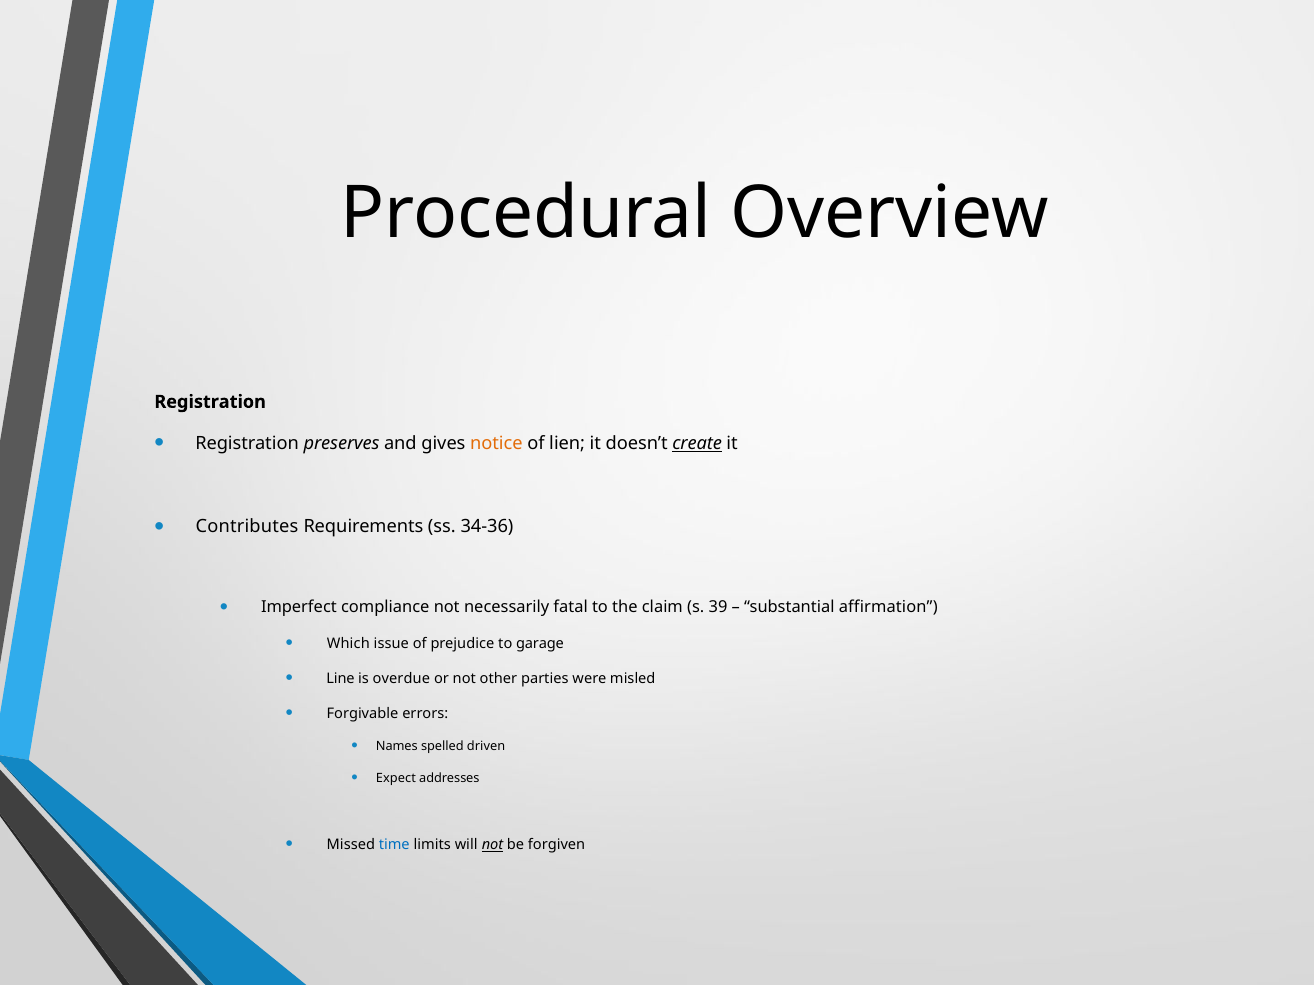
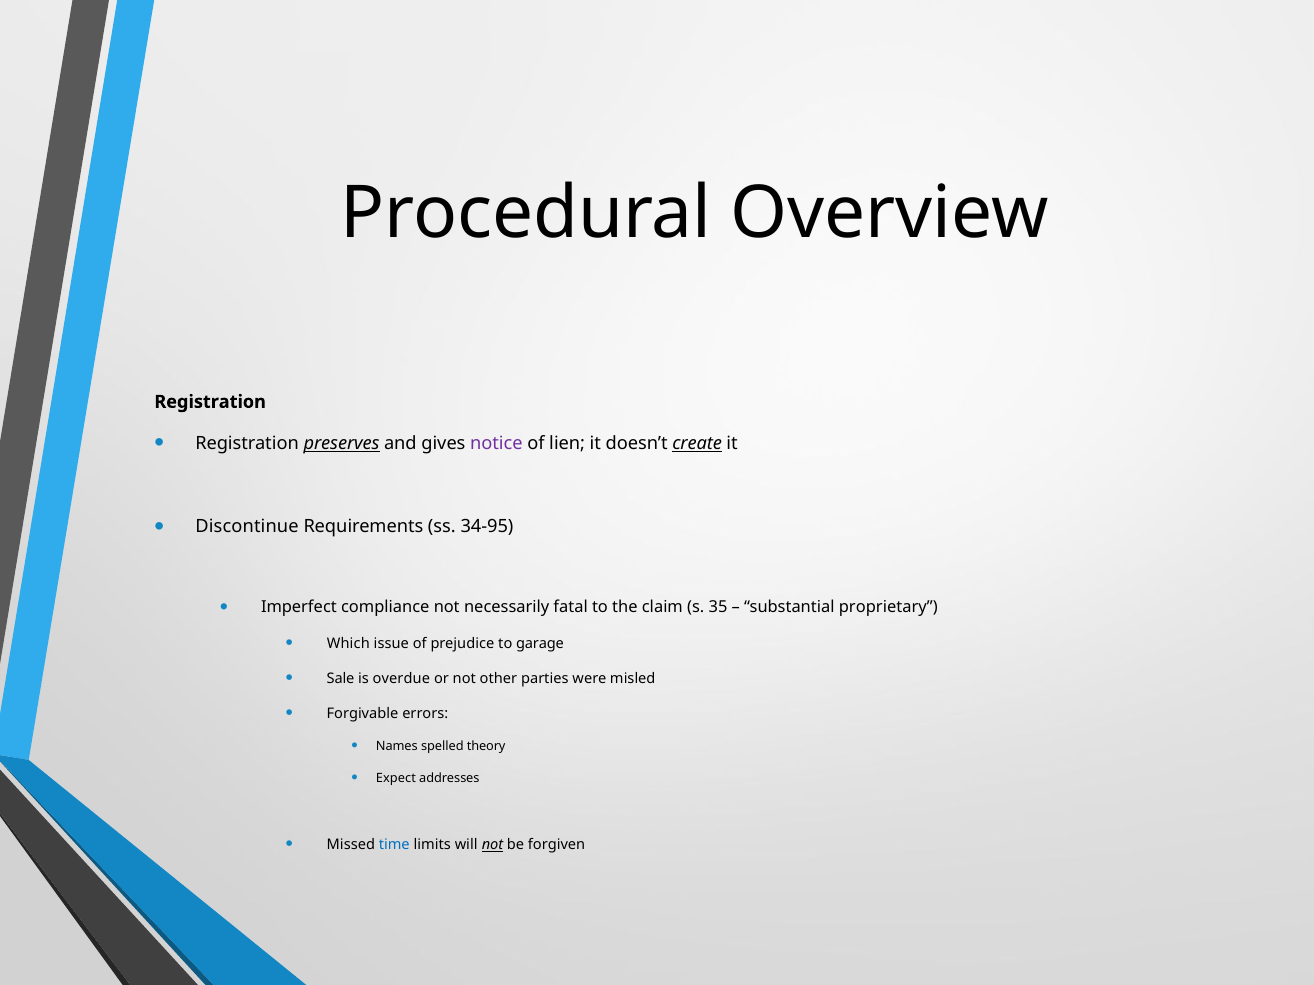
preserves underline: none -> present
notice colour: orange -> purple
Contributes: Contributes -> Discontinue
34-36: 34-36 -> 34-95
39: 39 -> 35
affirmation: affirmation -> proprietary
Line: Line -> Sale
driven: driven -> theory
